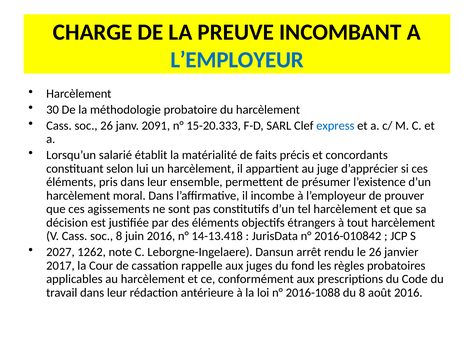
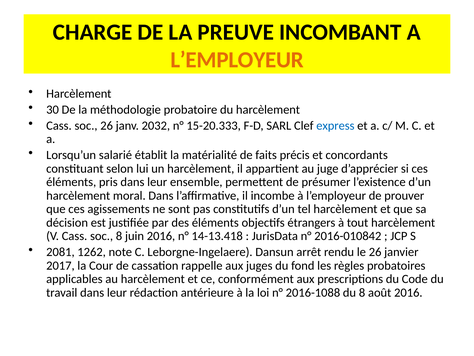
L’EMPLOYEUR at (237, 60) colour: blue -> orange
2091: 2091 -> 2032
2027: 2027 -> 2081
